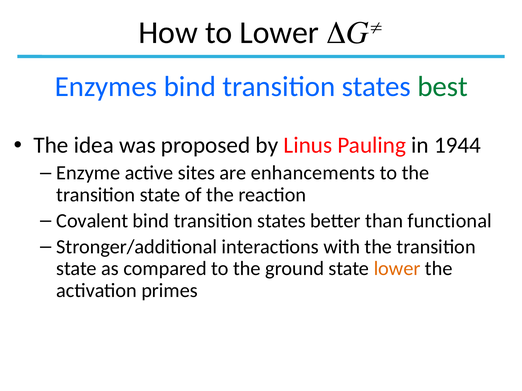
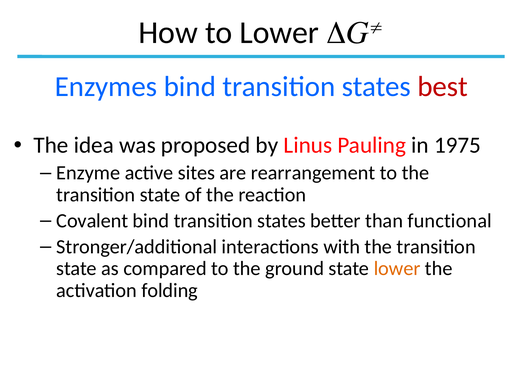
best colour: green -> red
1944: 1944 -> 1975
enhancements: enhancements -> rearrangement
primes: primes -> folding
